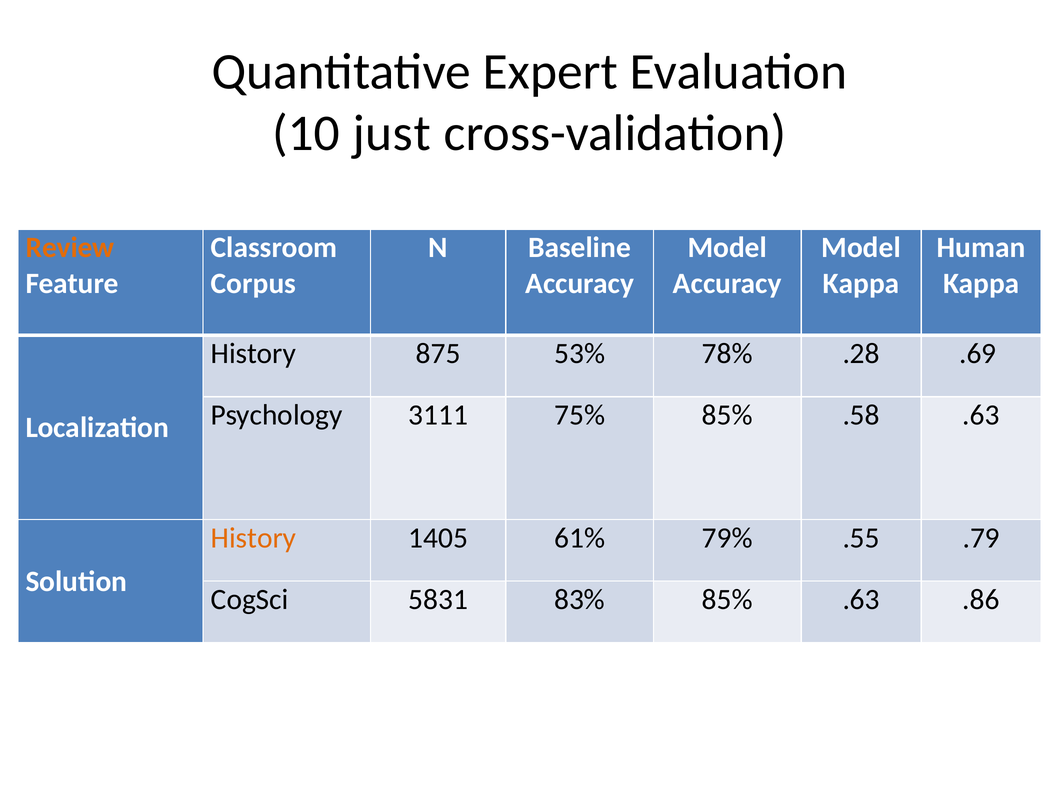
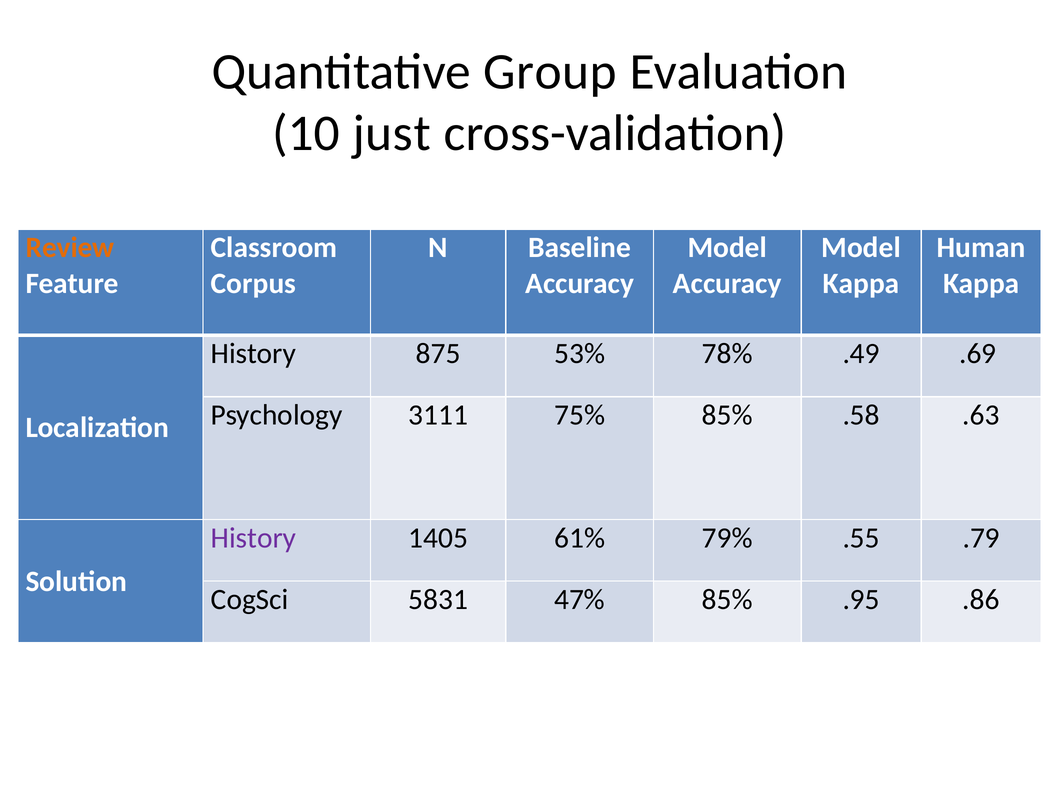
Expert: Expert -> Group
.28: .28 -> .49
History at (253, 538) colour: orange -> purple
83%: 83% -> 47%
85% .63: .63 -> .95
